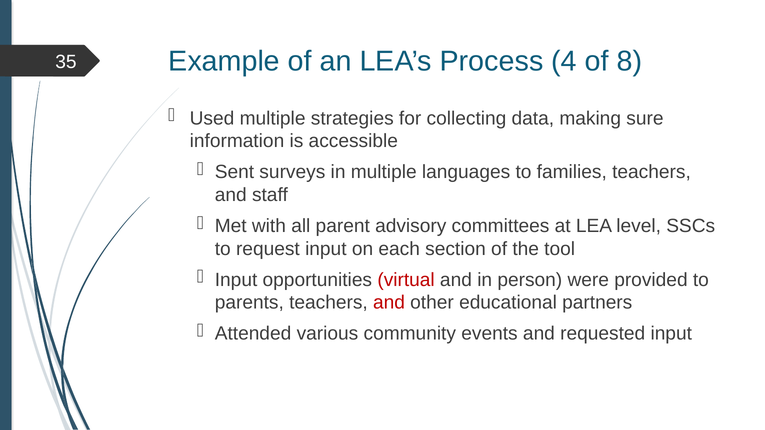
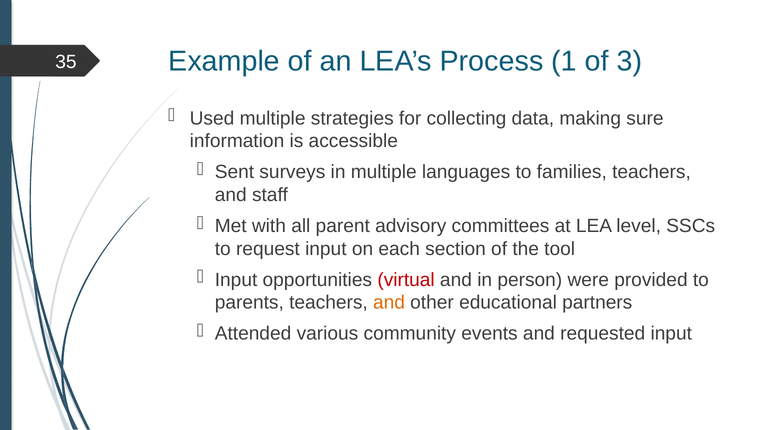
4: 4 -> 1
8: 8 -> 3
and at (389, 303) colour: red -> orange
